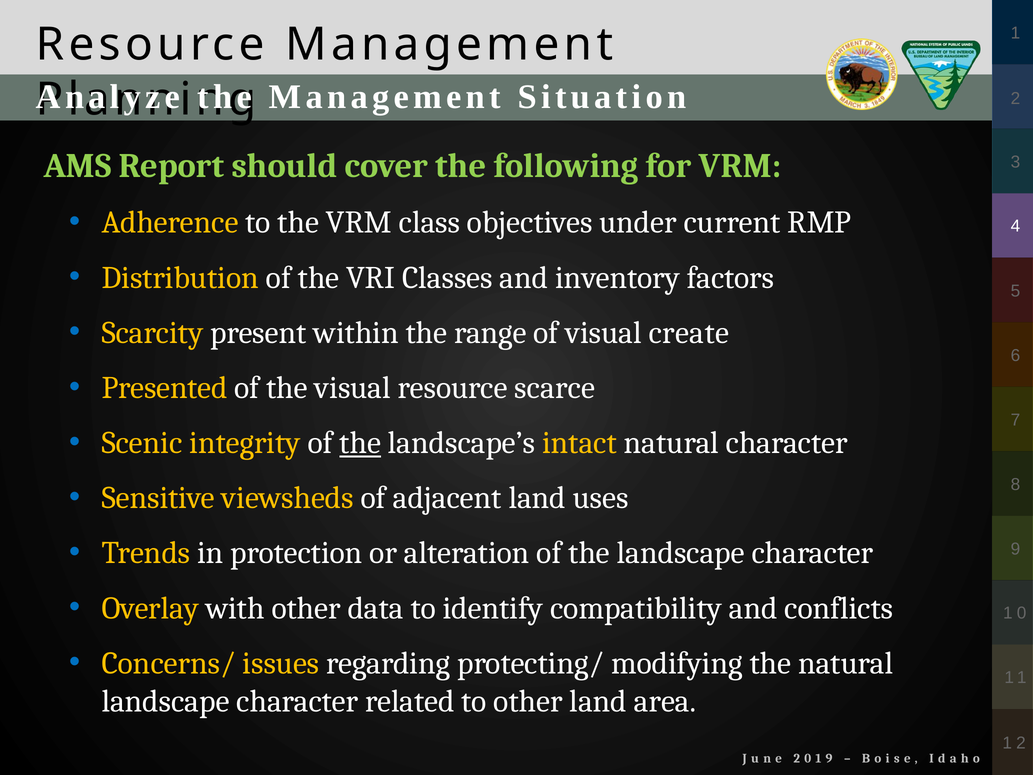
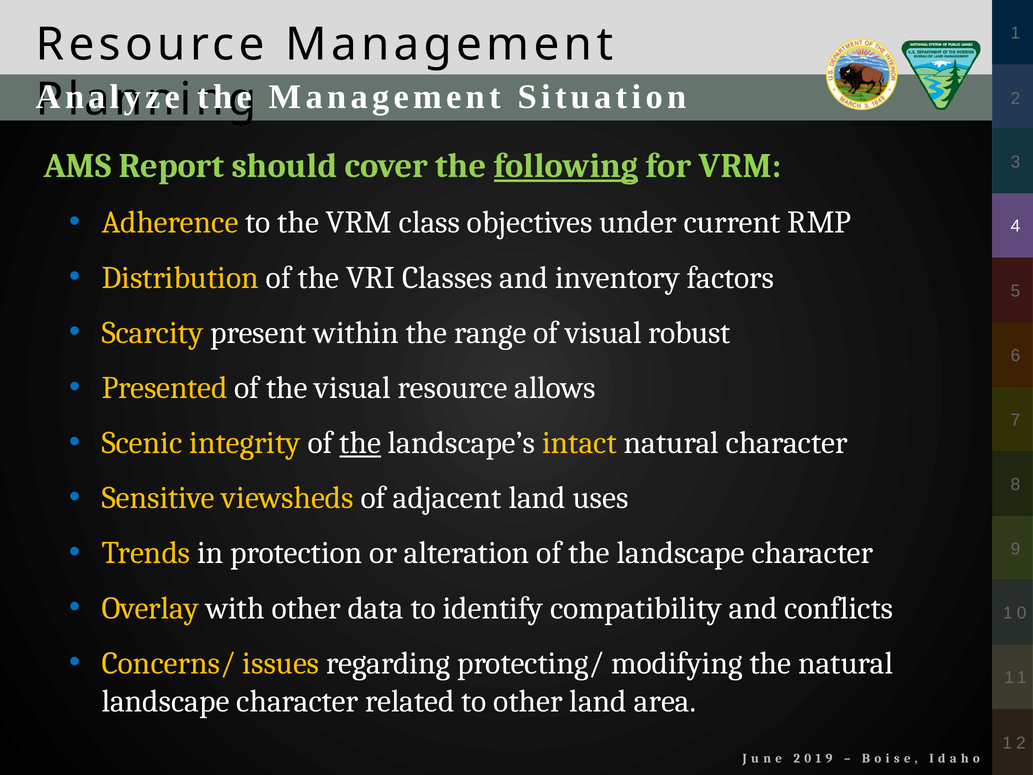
following underline: none -> present
create: create -> robust
scarce: scarce -> allows
